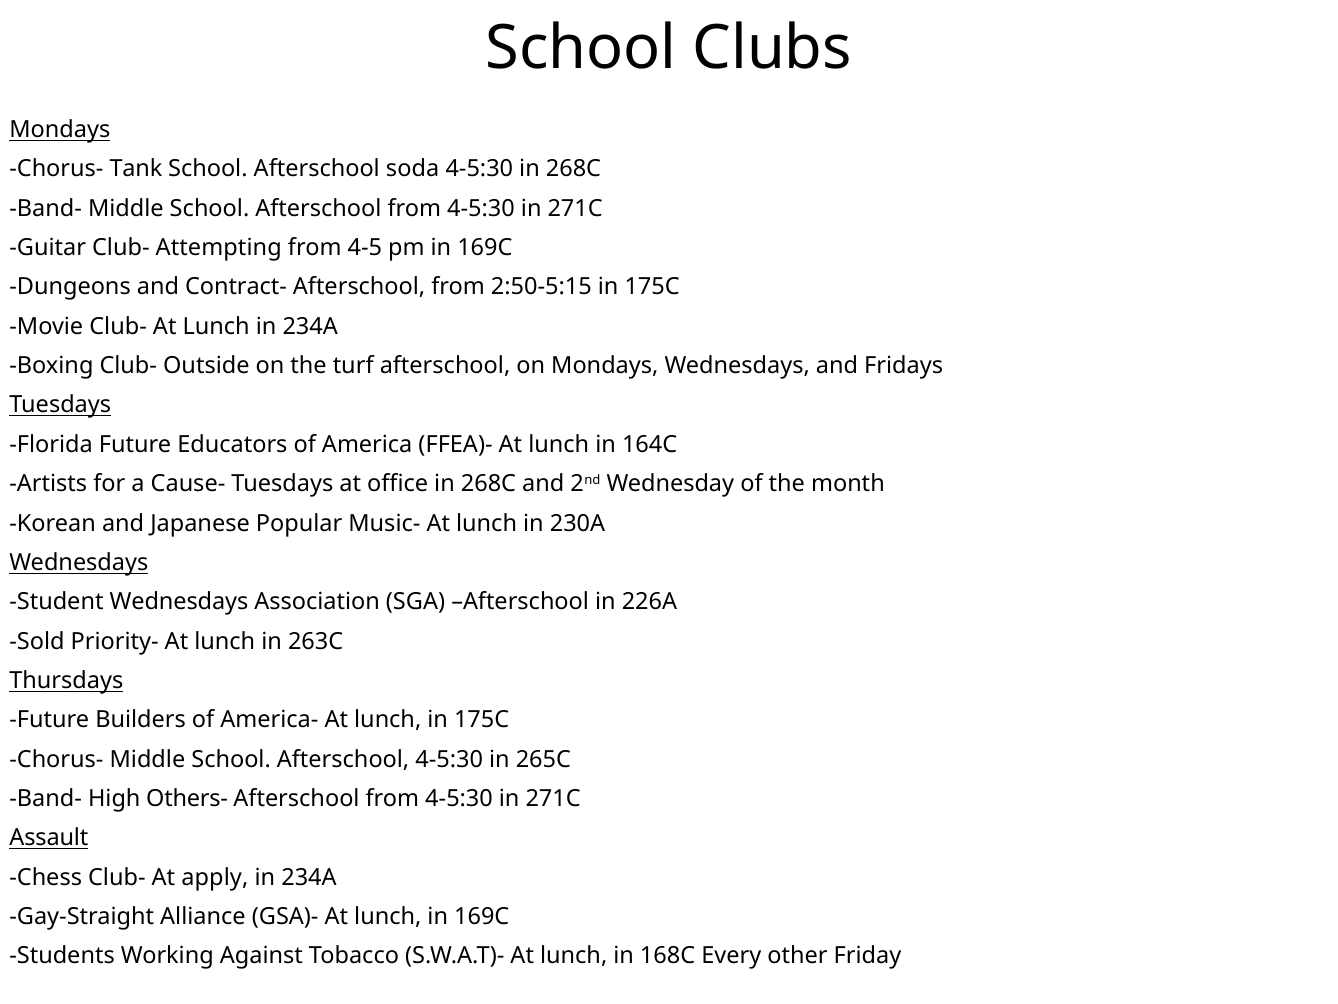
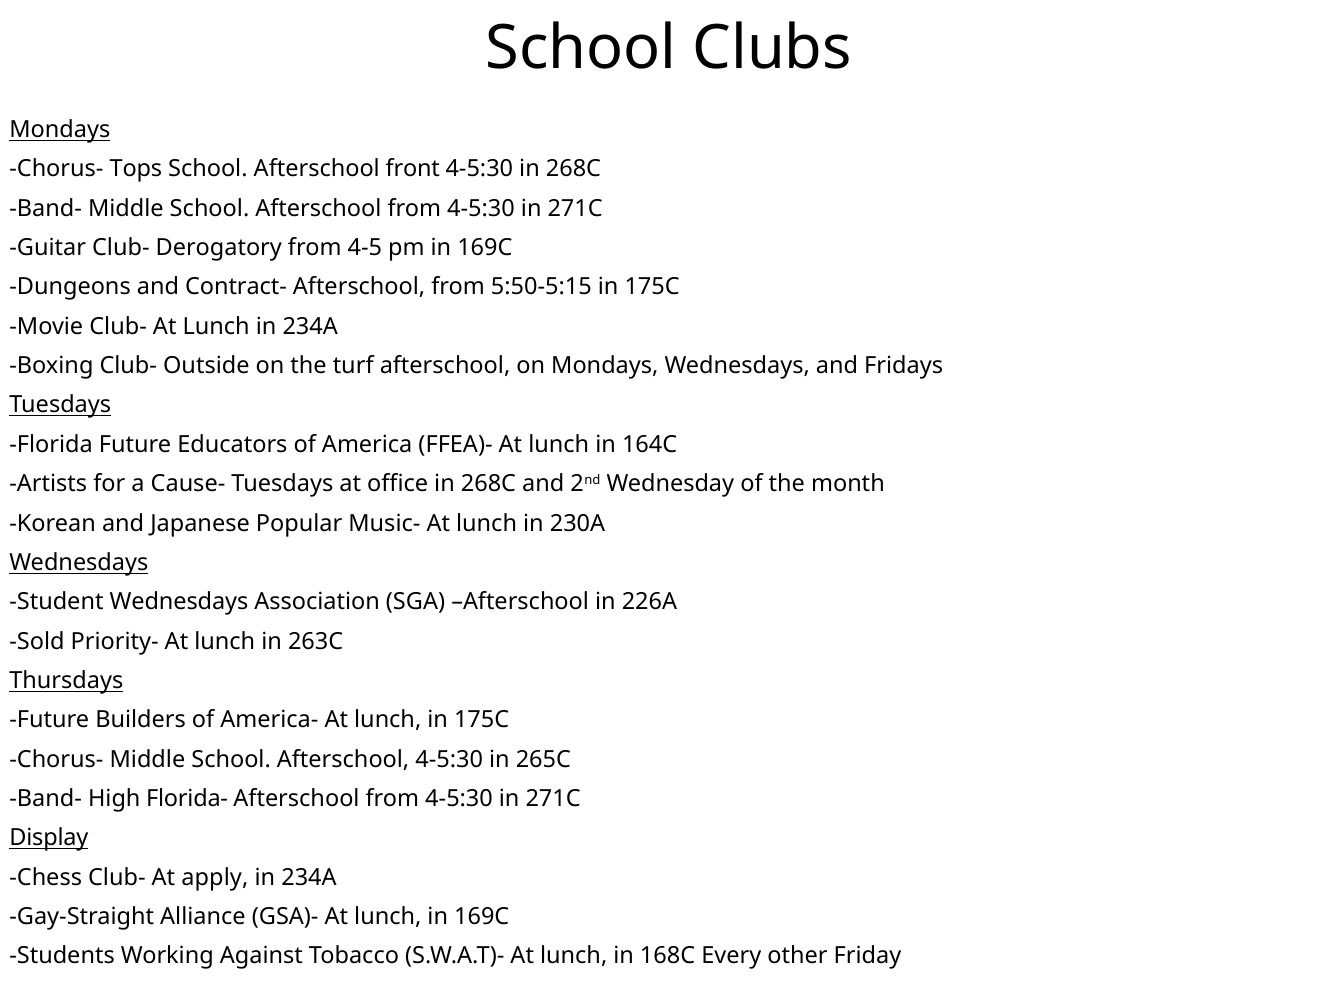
Tank: Tank -> Tops
soda: soda -> front
Attempting: Attempting -> Derogatory
2:50-5:15: 2:50-5:15 -> 5:50-5:15
Others-: Others- -> Florida-
Assault: Assault -> Display
